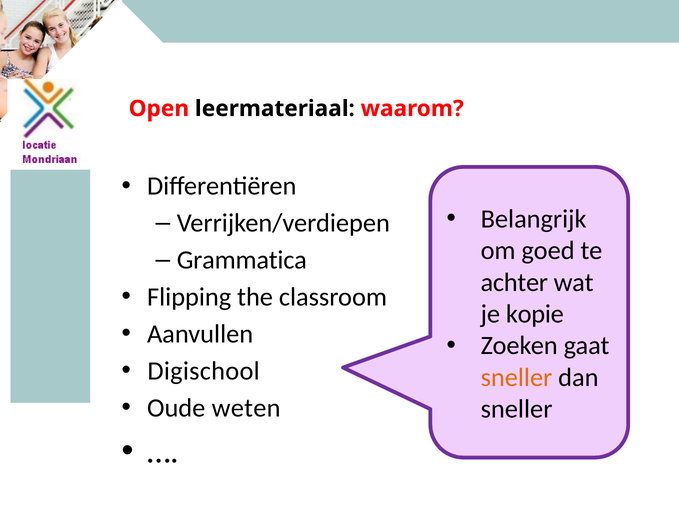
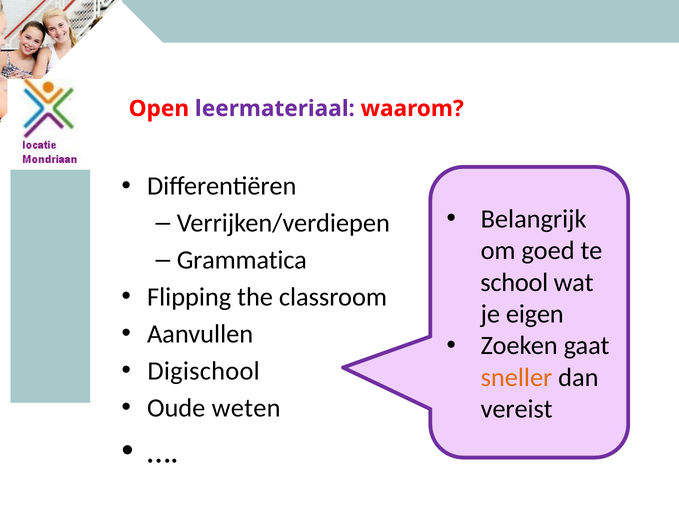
leermateriaal colour: black -> purple
achter: achter -> school
kopie: kopie -> eigen
sneller at (517, 409): sneller -> vereist
